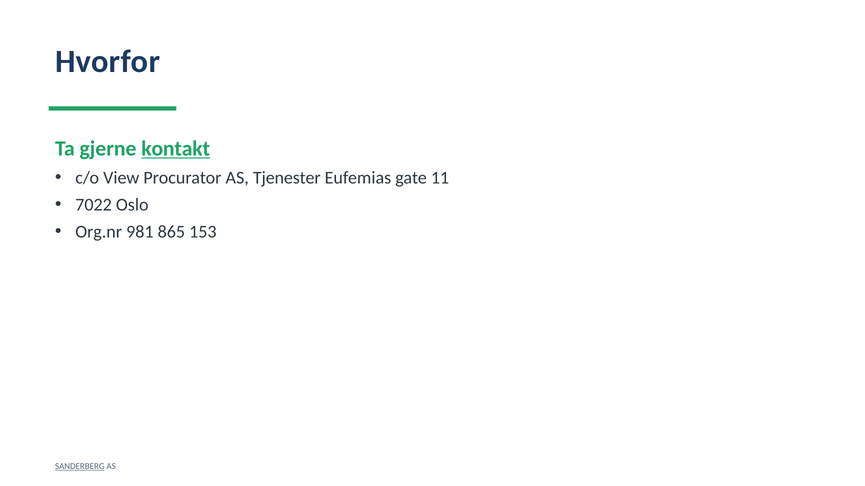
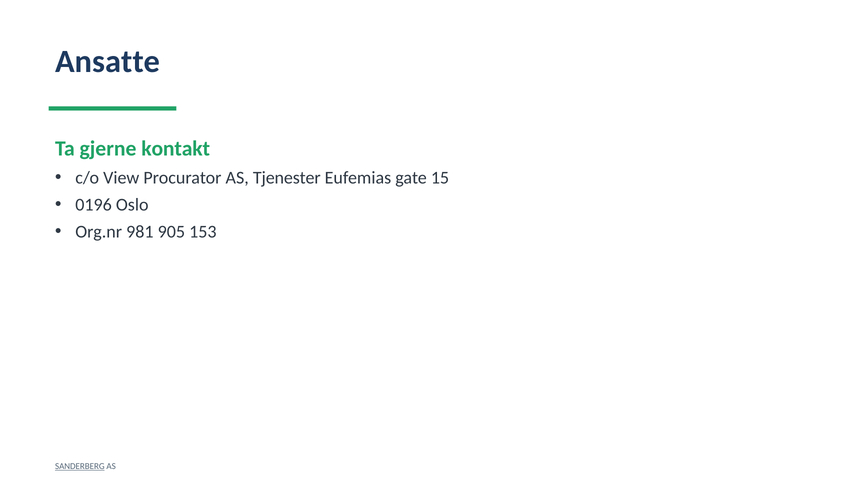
Hvorfor: Hvorfor -> Ansatte
kontakt underline: present -> none
11: 11 -> 15
7022: 7022 -> 0196
865: 865 -> 905
